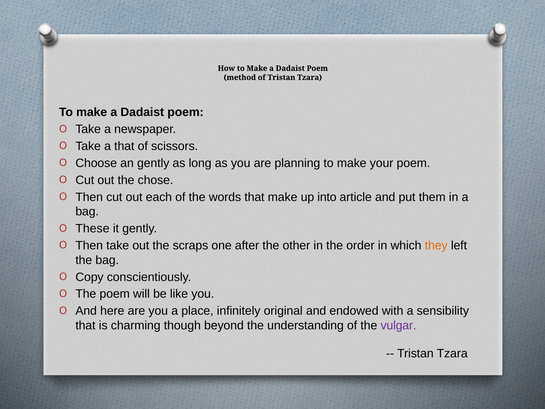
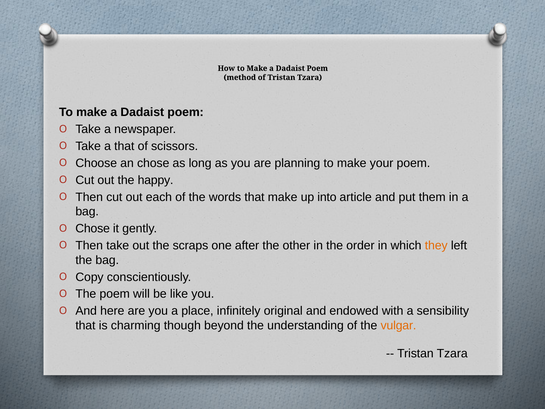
an gently: gently -> chose
chose: chose -> happy
These at (92, 228): These -> Chose
vulgar colour: purple -> orange
